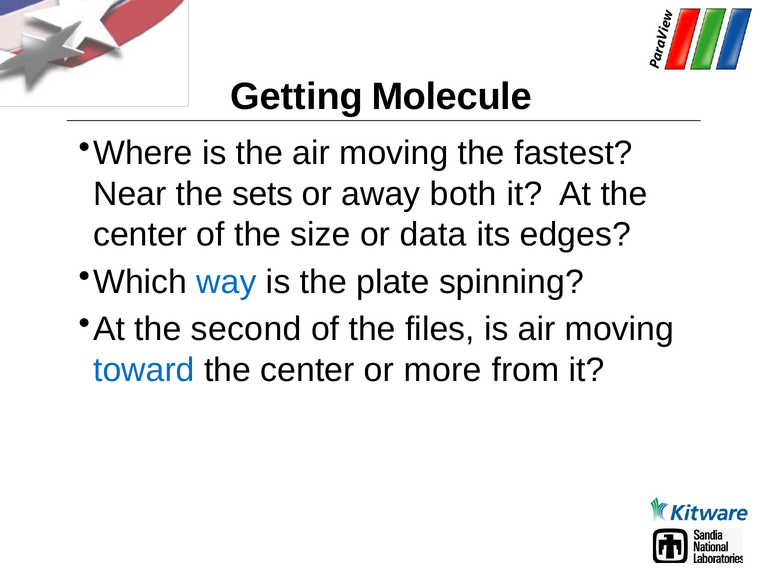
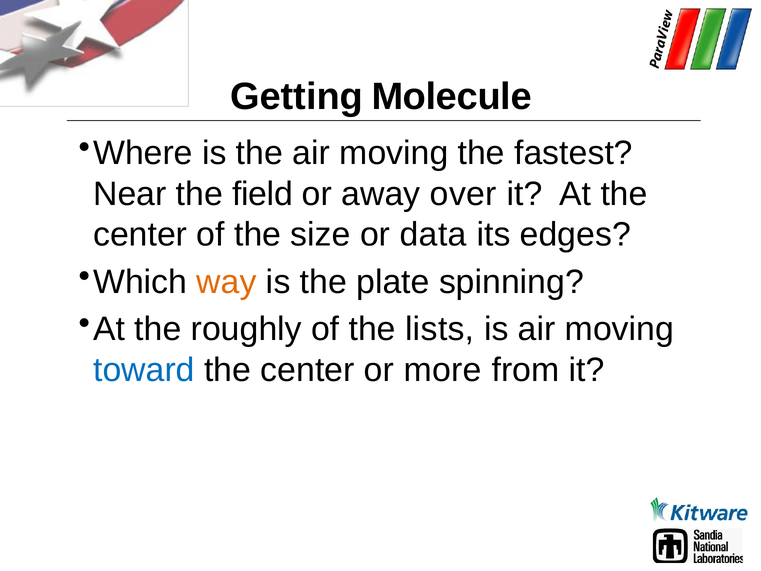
sets: sets -> field
both: both -> over
way colour: blue -> orange
second: second -> roughly
files: files -> lists
